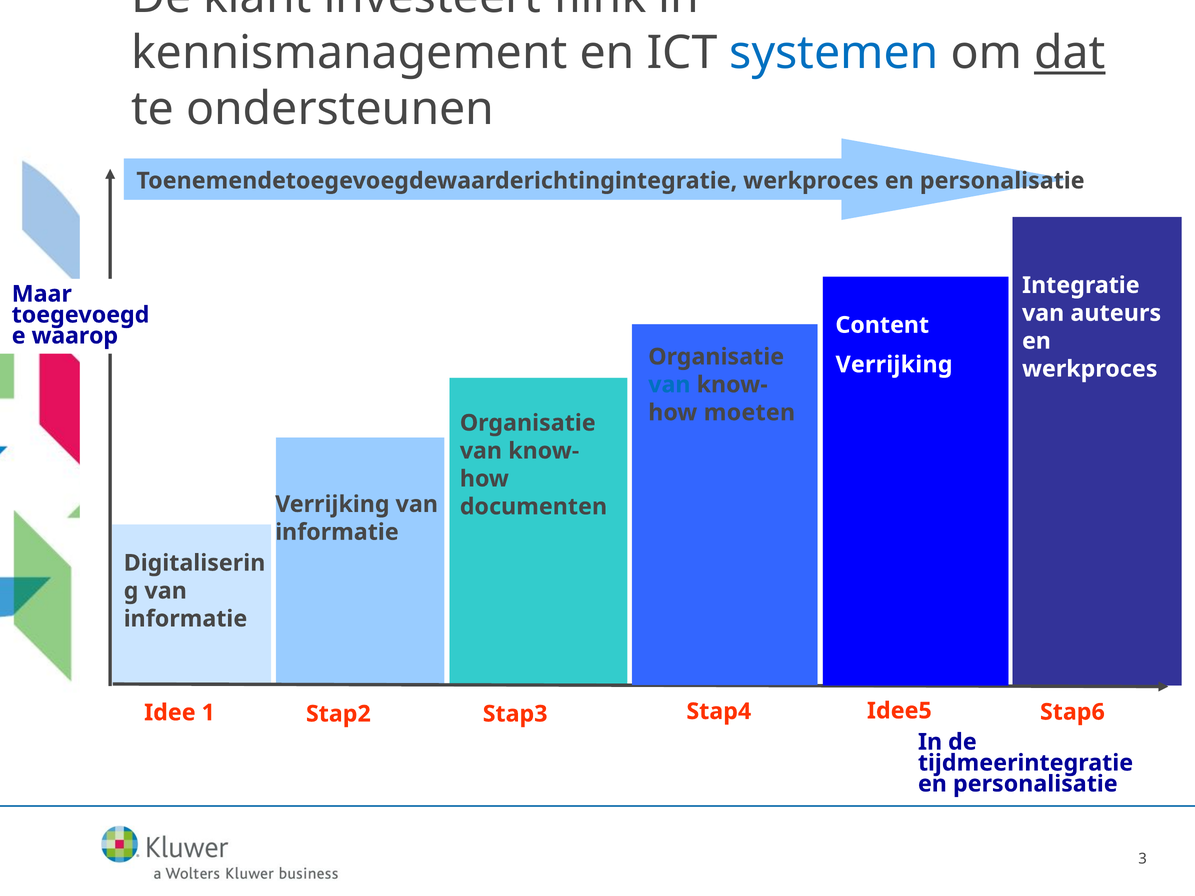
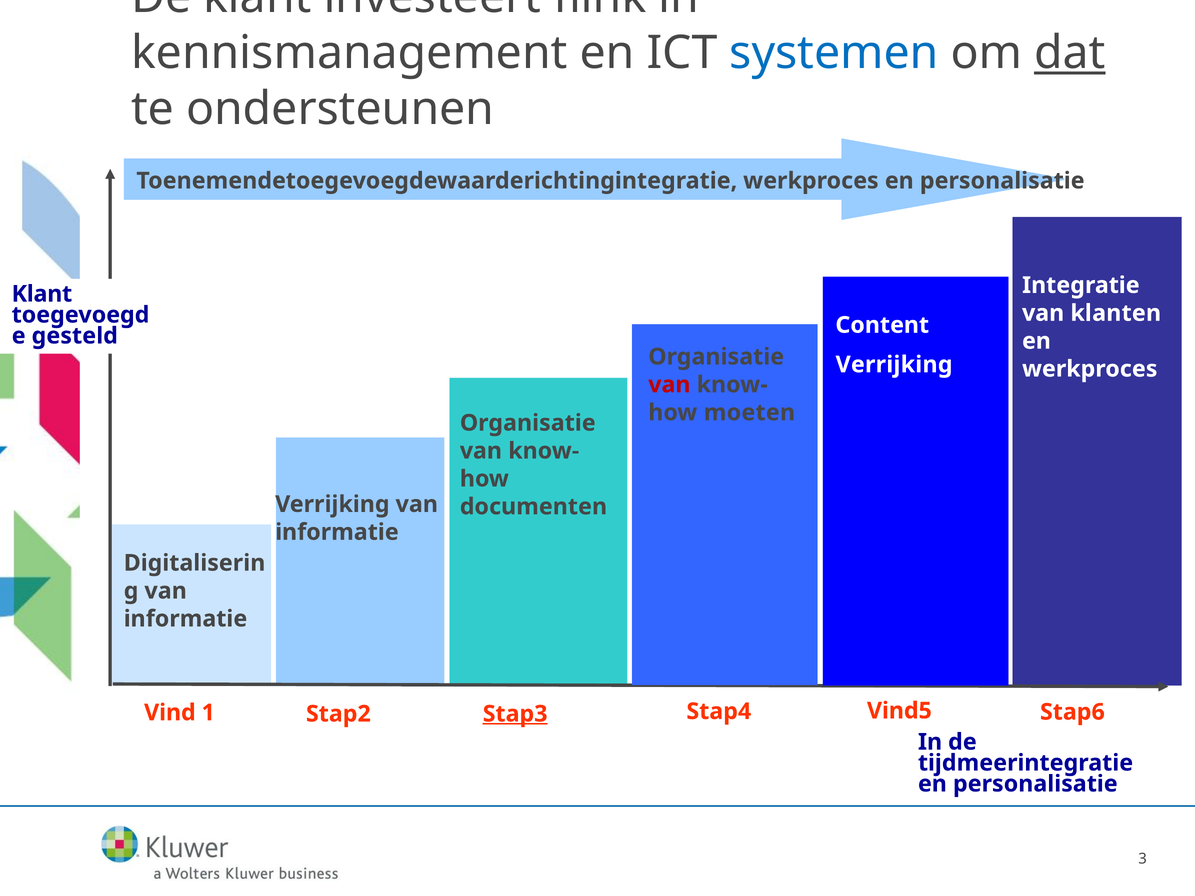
Maar at (42, 294): Maar -> Klant
auteurs: auteurs -> klanten
waarop: waarop -> gesteld
van at (669, 385) colour: blue -> red
Idee: Idee -> Vind
Stap3 underline: none -> present
Idee5: Idee5 -> Vind5
